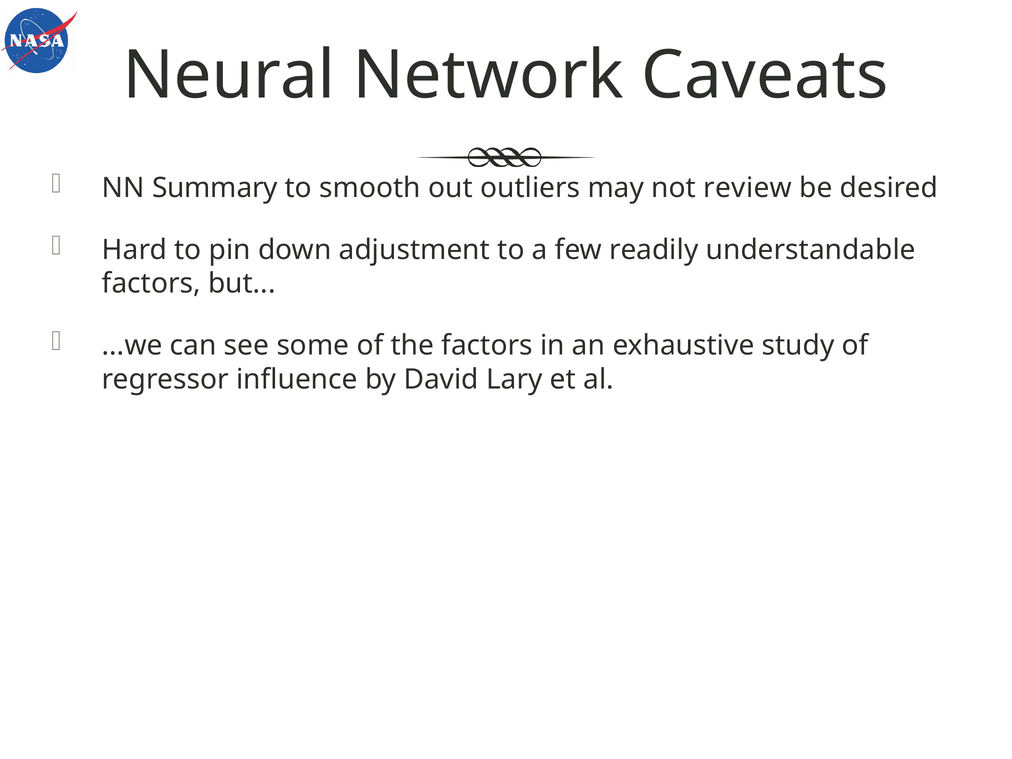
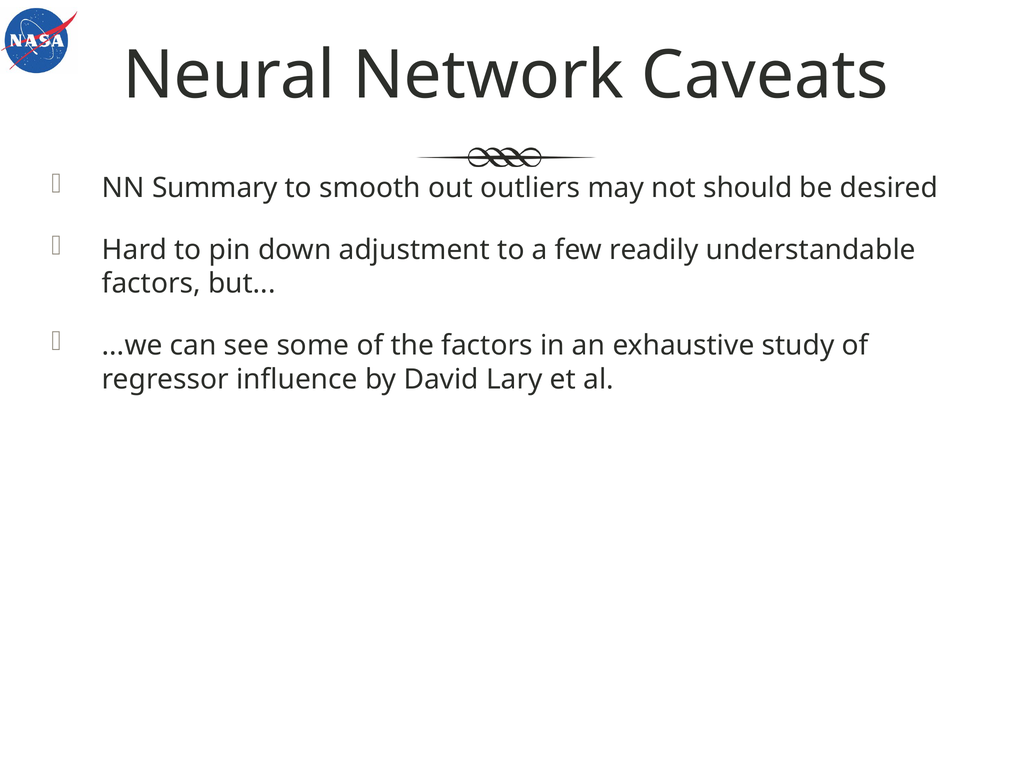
review: review -> should
